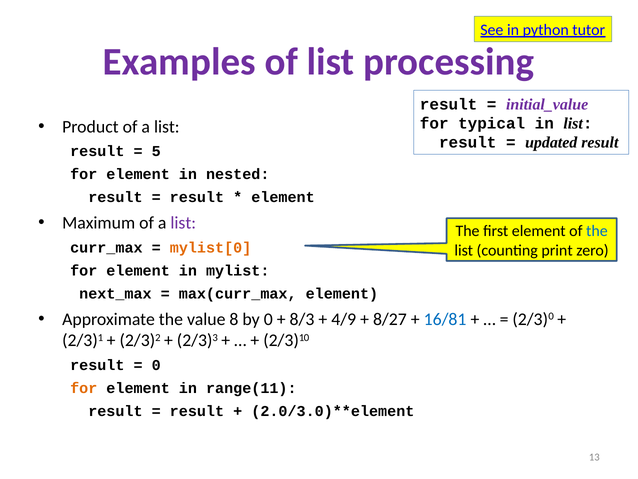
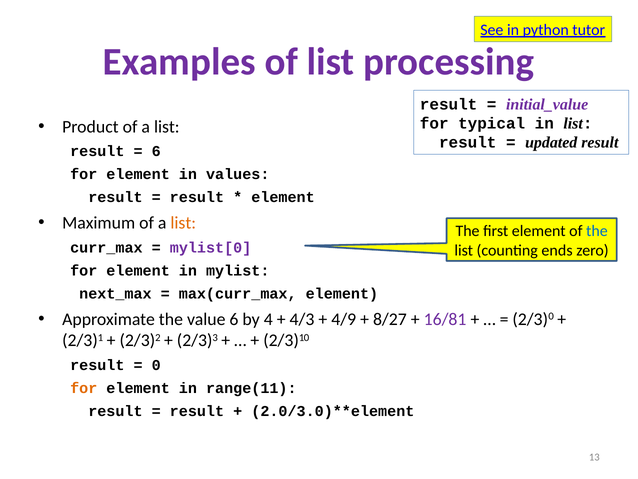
5 at (156, 151): 5 -> 6
nested: nested -> values
list at (183, 223) colour: purple -> orange
mylist[0 colour: orange -> purple
print: print -> ends
value 8: 8 -> 6
by 0: 0 -> 4
8/3: 8/3 -> 4/3
16/81 colour: blue -> purple
